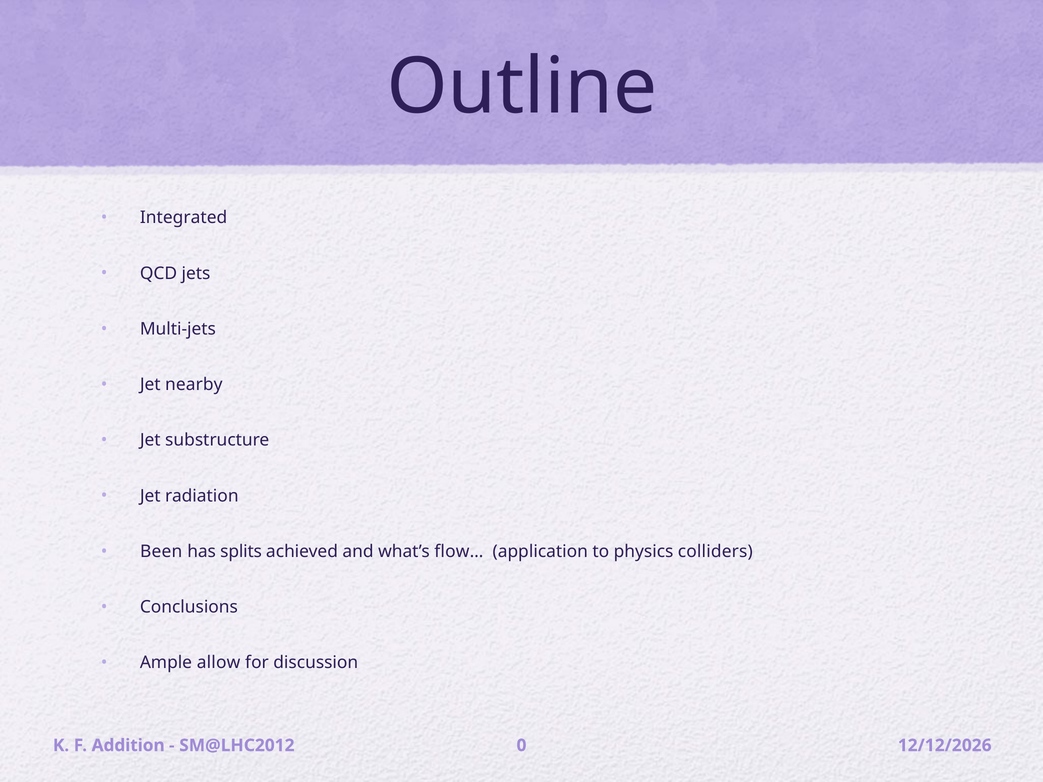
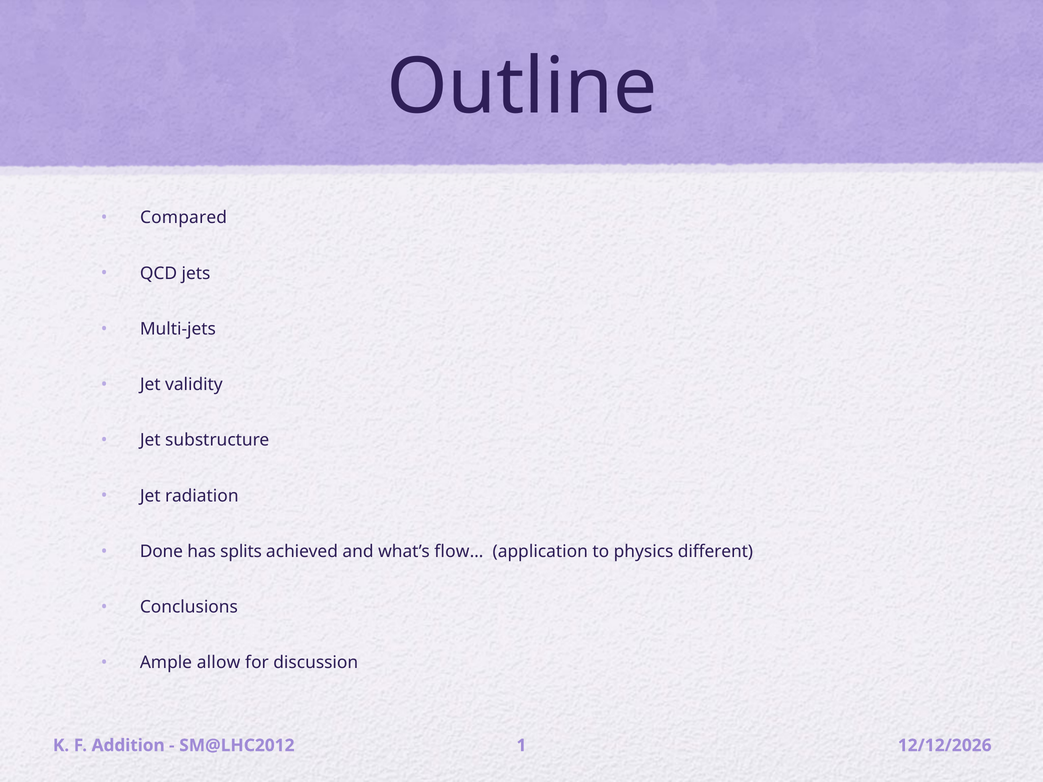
Integrated: Integrated -> Compared
nearby: nearby -> validity
Been: Been -> Done
colliders: colliders -> different
0: 0 -> 1
